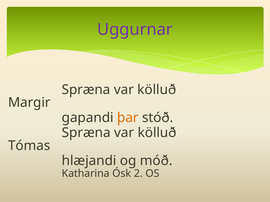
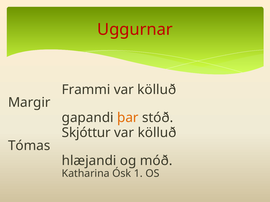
Uggurnar colour: purple -> red
Spræna at (86, 90): Spræna -> Frammi
Spræna at (86, 133): Spræna -> Skjóttur
2: 2 -> 1
